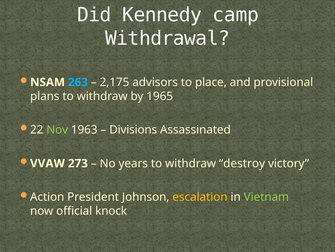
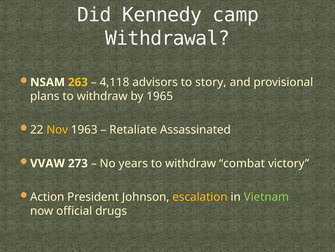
263 colour: light blue -> yellow
2,175: 2,175 -> 4,118
place: place -> story
Nov colour: light green -> yellow
Divisions: Divisions -> Retaliate
destroy: destroy -> combat
knock: knock -> drugs
